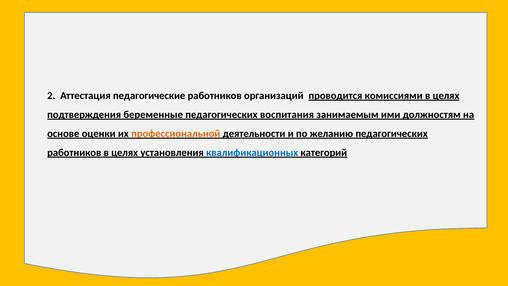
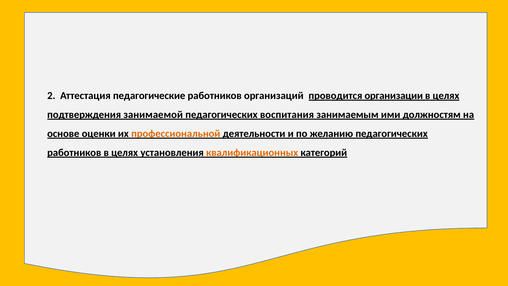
комиссиями: комиссиями -> организации
беременные: беременные -> занимаемой
квалификационных colour: blue -> orange
